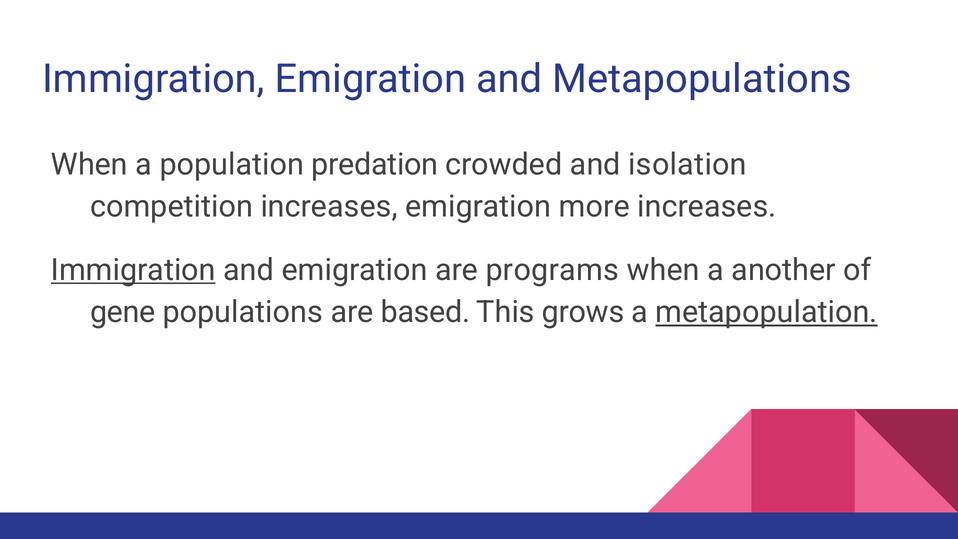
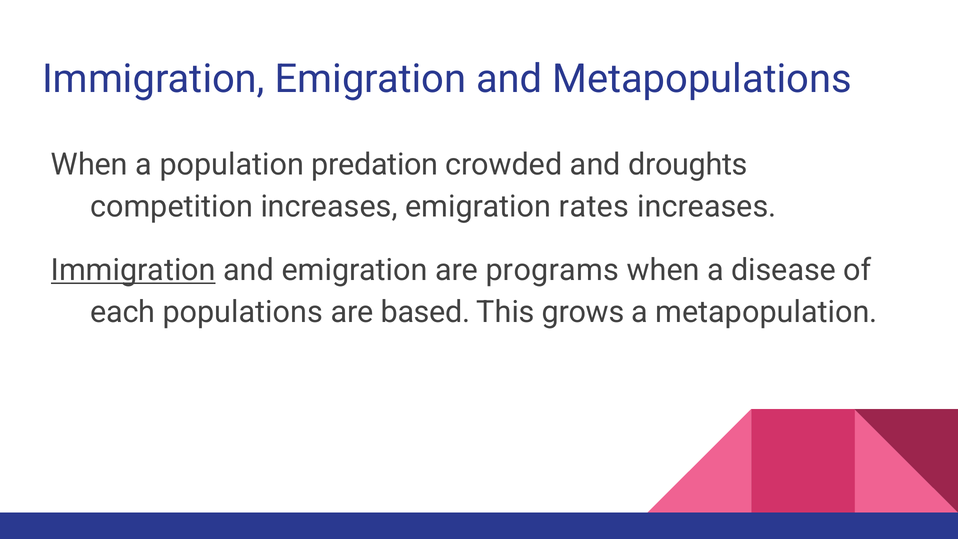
isolation: isolation -> droughts
more: more -> rates
another: another -> disease
gene: gene -> each
metapopulation underline: present -> none
